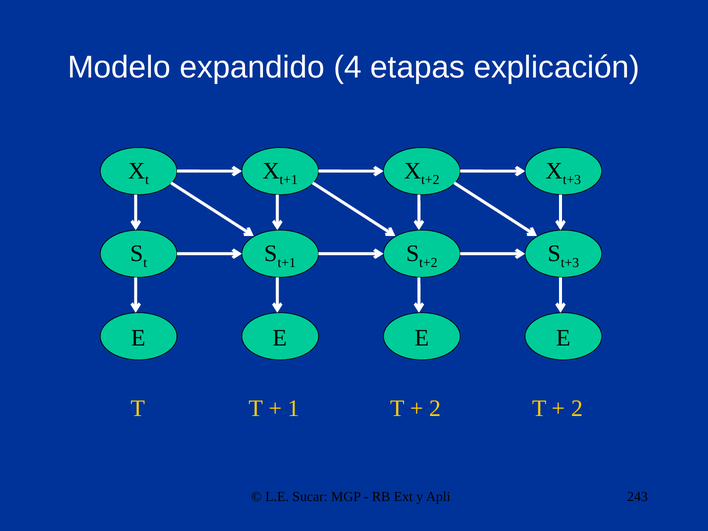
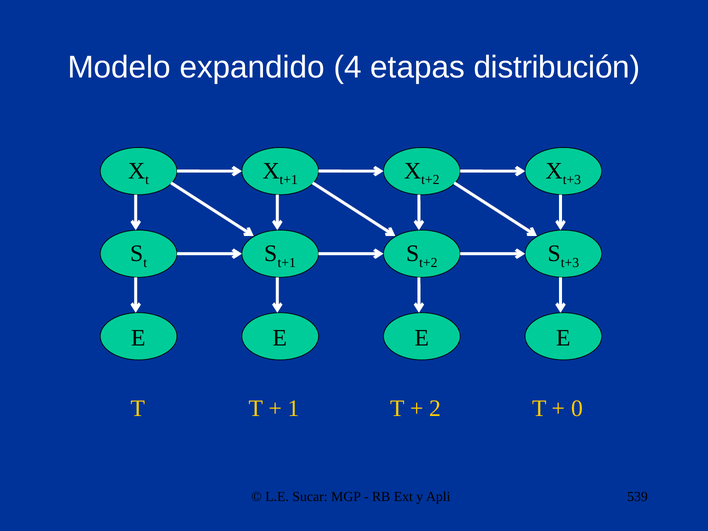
explicación: explicación -> distribución
2 at (577, 409): 2 -> 0
243: 243 -> 539
